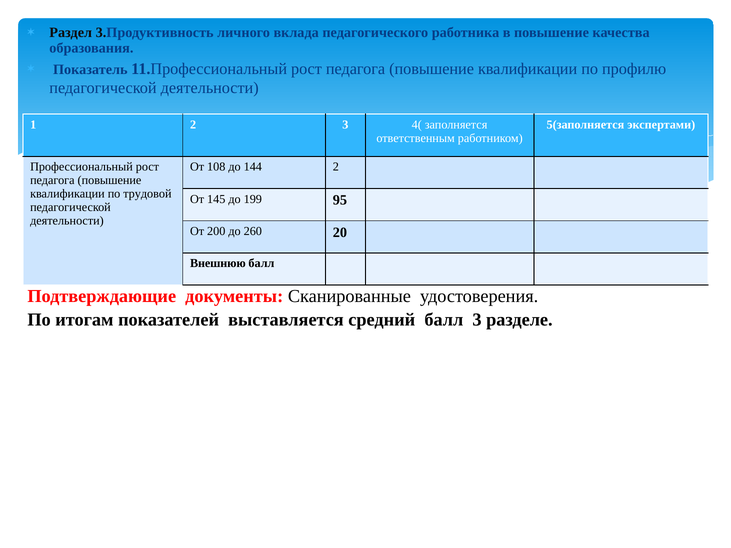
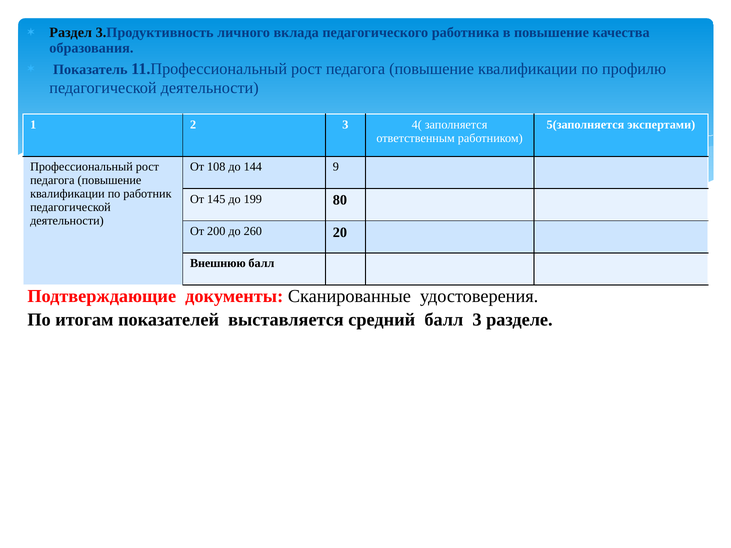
144 2: 2 -> 9
трудовой: трудовой -> работник
95: 95 -> 80
